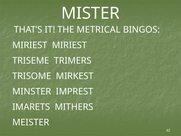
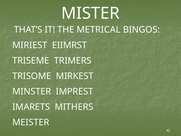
MIRIEST MIRIEST: MIRIEST -> EIIMRST
